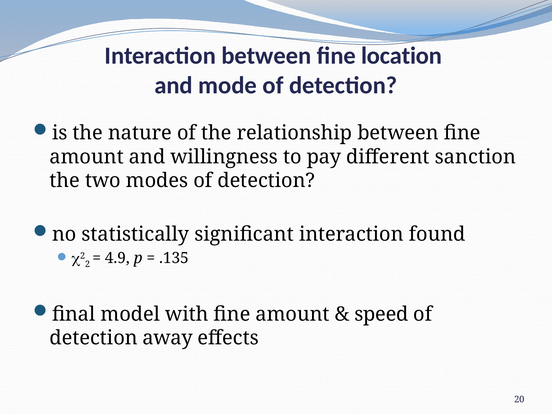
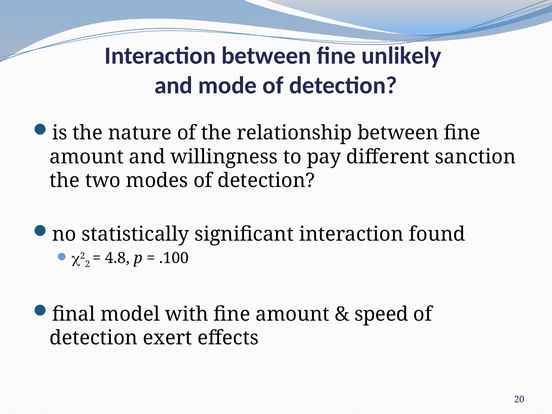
location: location -> unlikely
4.9: 4.9 -> 4.8
.135: .135 -> .100
away: away -> exert
